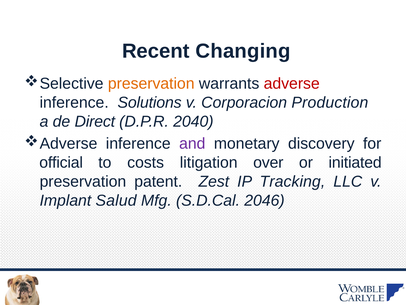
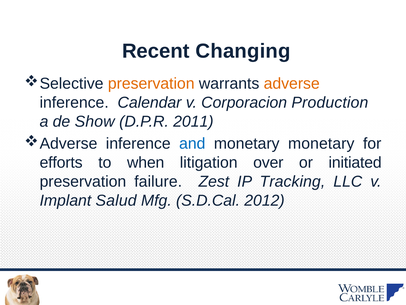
adverse colour: red -> orange
Solutions: Solutions -> Calendar
Direct: Direct -> Show
2040: 2040 -> 2011
and colour: purple -> blue
monetary discovery: discovery -> monetary
official: official -> efforts
costs: costs -> when
patent: patent -> failure
2046: 2046 -> 2012
